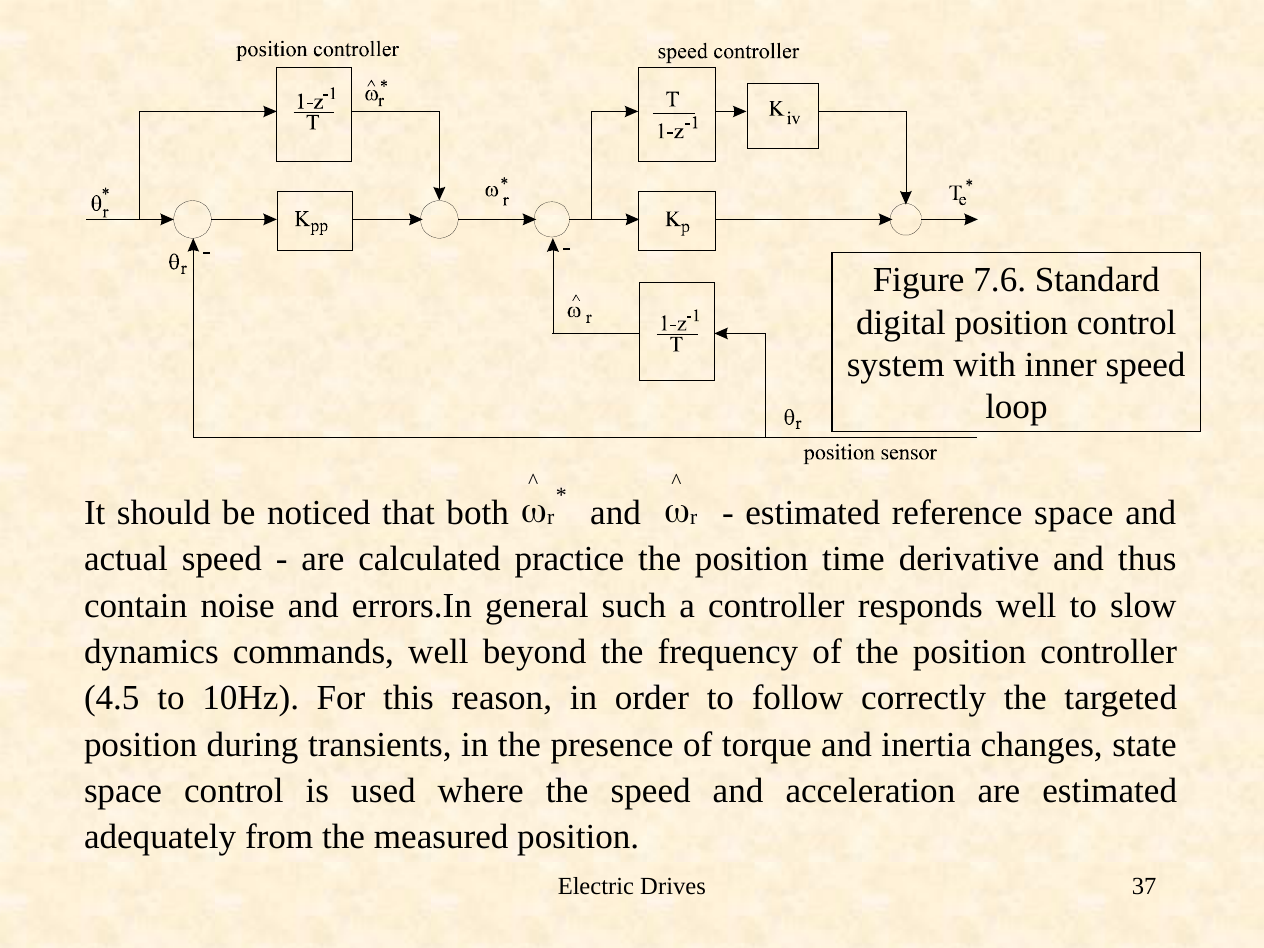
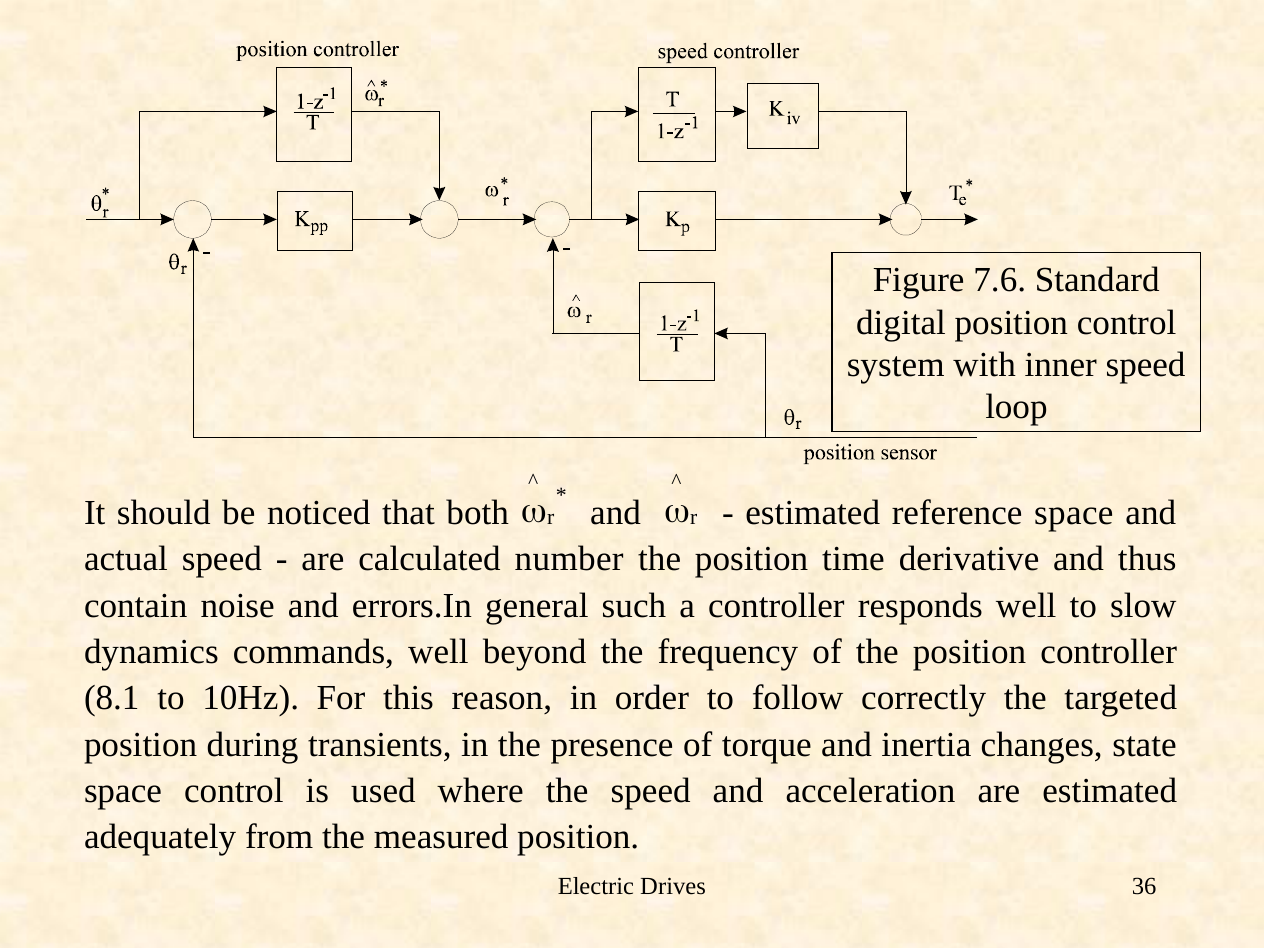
practice: practice -> number
4.5: 4.5 -> 8.1
37: 37 -> 36
